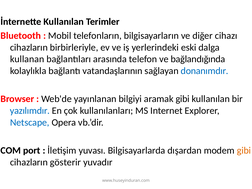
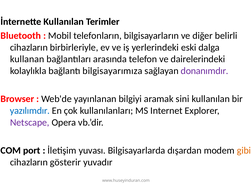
cihazı: cihazı -> belirli
bağlandığında: bağlandığında -> dairelerindeki
vatandaşlarının: vatandaşlarının -> bilgisayarımıza
donanımdır colour: blue -> purple
aramak gibi: gibi -> sini
Netscape colour: blue -> purple
